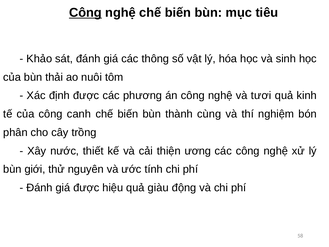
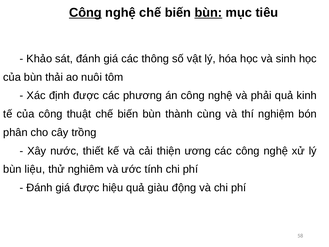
bùn at (208, 13) underline: none -> present
tươi: tươi -> phải
canh: canh -> thuật
giới: giới -> liệu
nguyên: nguyên -> nghiêm
